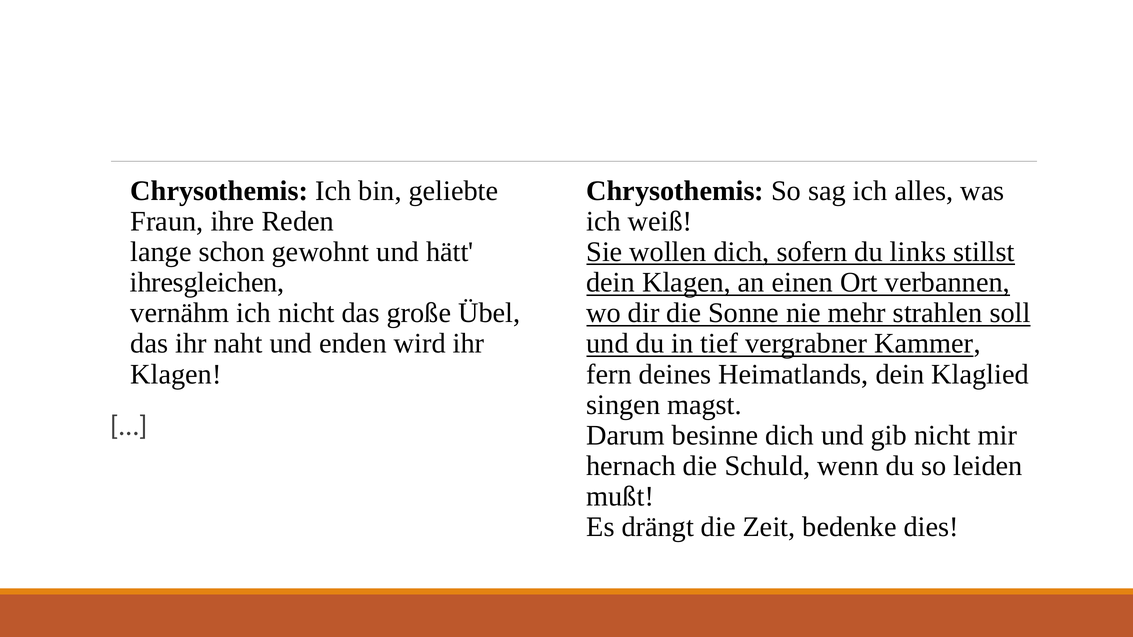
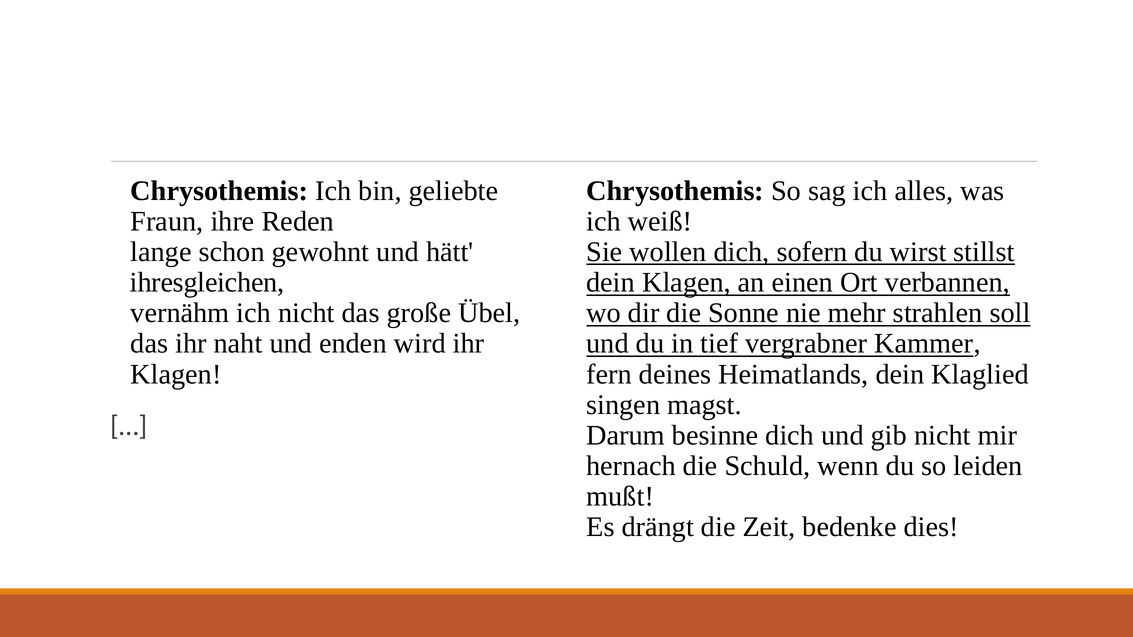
links: links -> wirst
